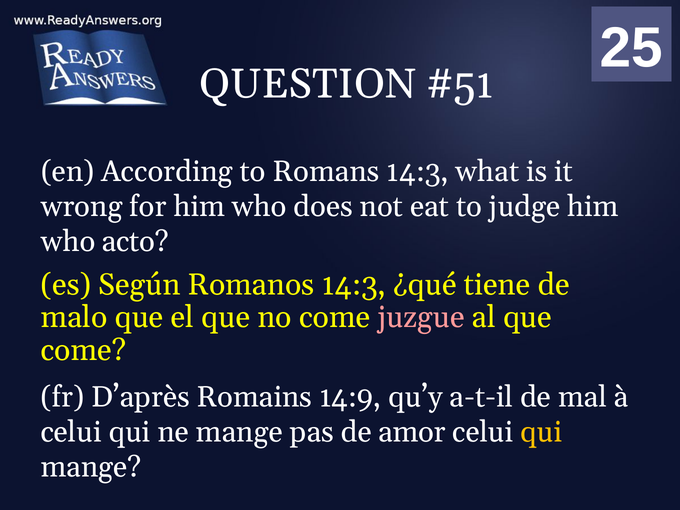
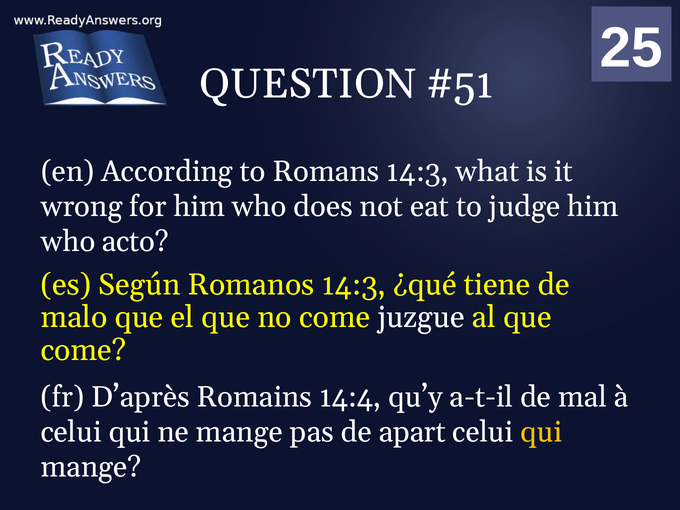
juzgue colour: pink -> white
14:9: 14:9 -> 14:4
amor: amor -> apart
